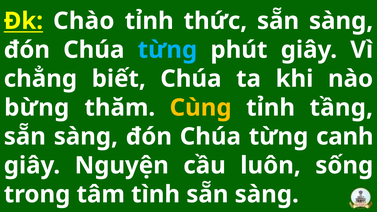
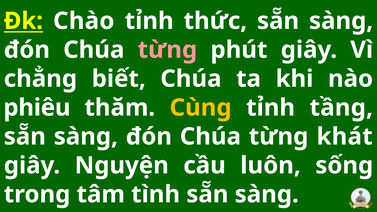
từng at (167, 50) colour: light blue -> pink
bừng: bừng -> phiêu
canh: canh -> khát
